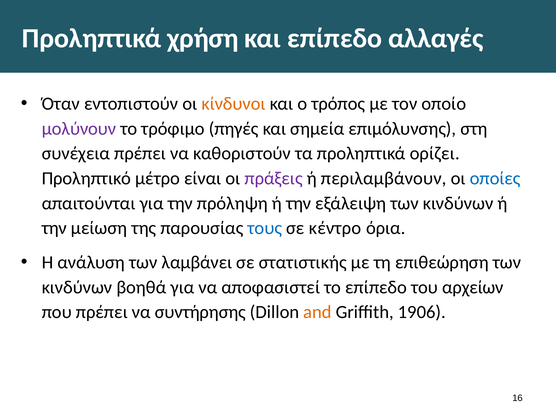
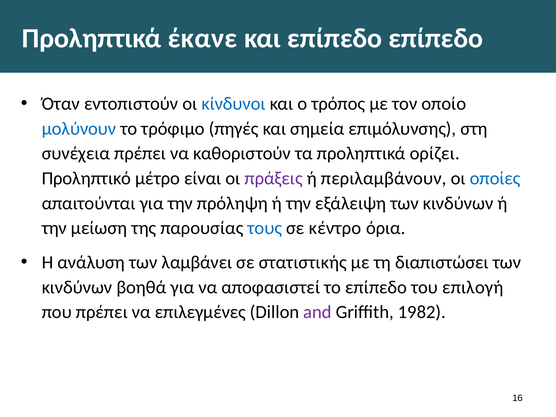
χρήση: χρήση -> έκανε
επίπεδο αλλαγές: αλλαγές -> επίπεδο
κίνδυνοι colour: orange -> blue
μολύνουν colour: purple -> blue
επιθεώρηση: επιθεώρηση -> διαπιστώσει
αρχείων: αρχείων -> επιλογή
συντήρησης: συντήρησης -> επιλεγμένες
and colour: orange -> purple
1906: 1906 -> 1982
